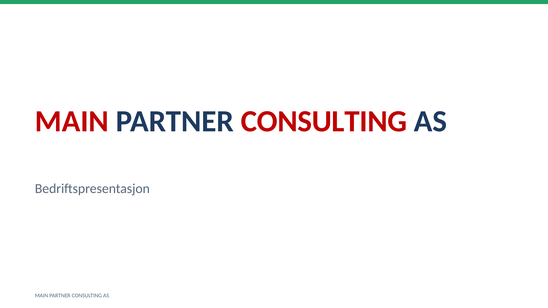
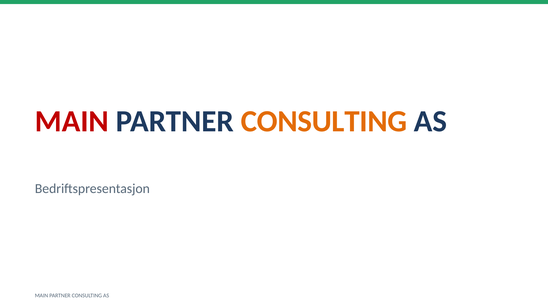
CONSULTING at (324, 122) colour: red -> orange
